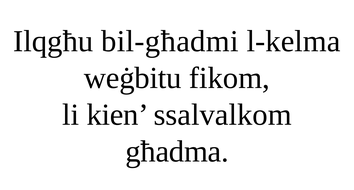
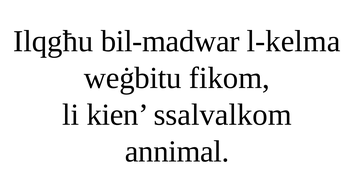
bil-għadmi: bil-għadmi -> bil-madwar
għadma: għadma -> annimal
